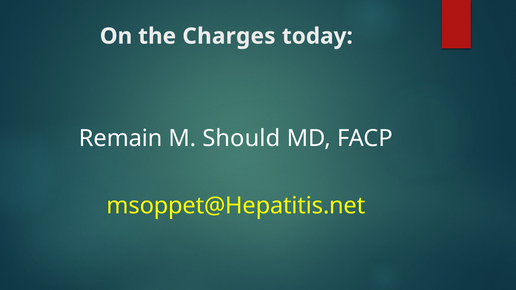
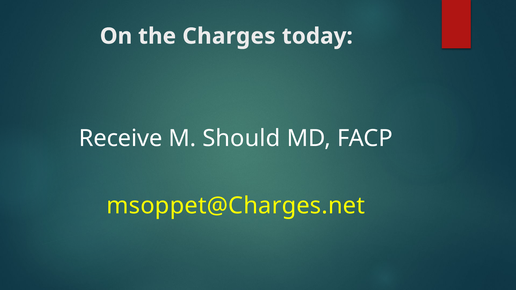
Remain: Remain -> Receive
msoppet@Hepatitis.net: msoppet@Hepatitis.net -> msoppet@Charges.net
